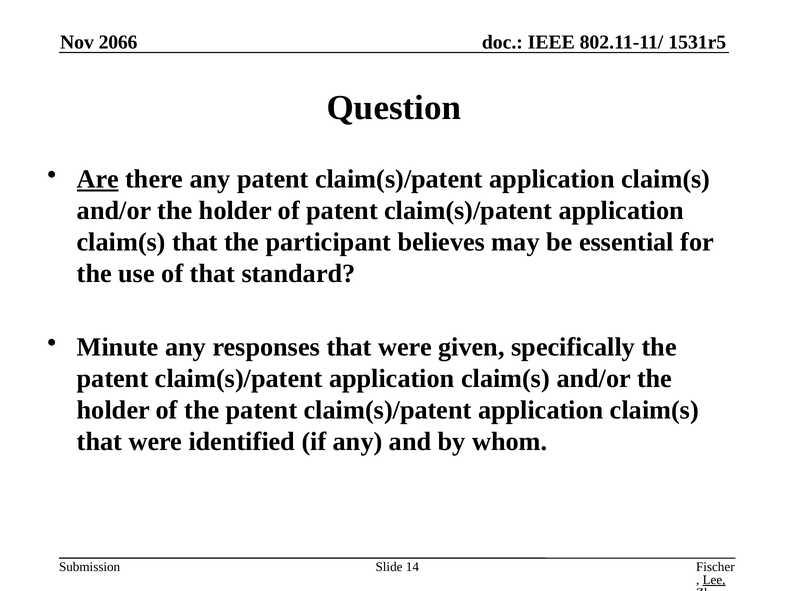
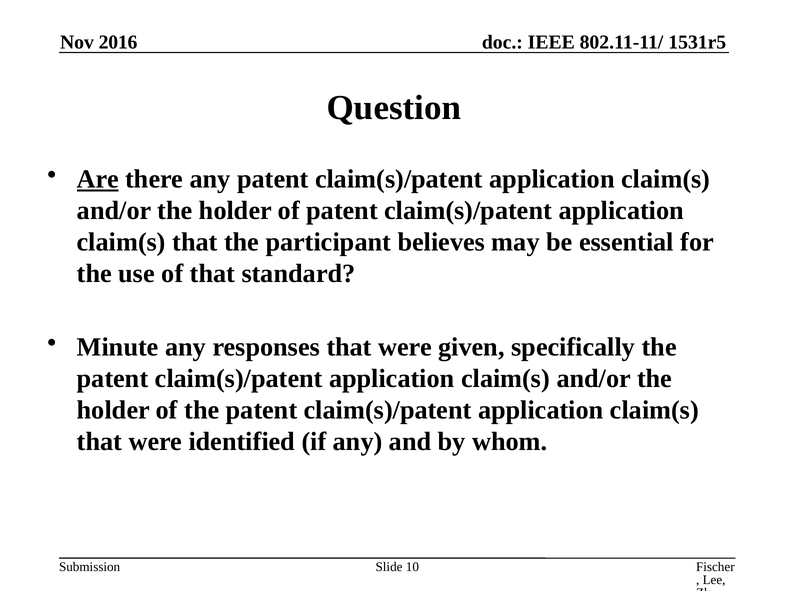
2066: 2066 -> 2016
14: 14 -> 10
Lee underline: present -> none
